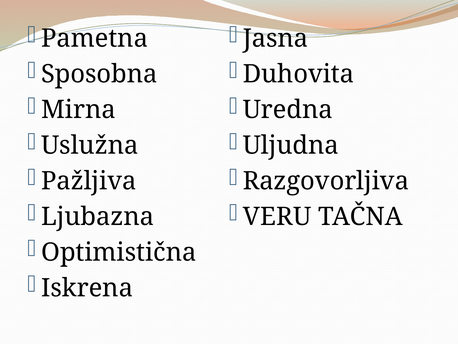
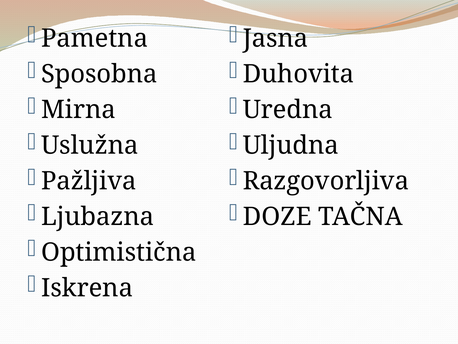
VERU: VERU -> DOZE
